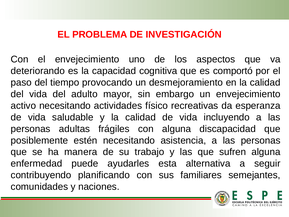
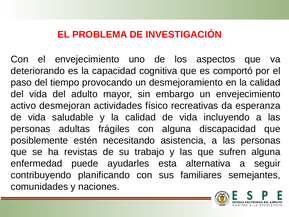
activo necesitando: necesitando -> desmejoran
manera: manera -> revistas
